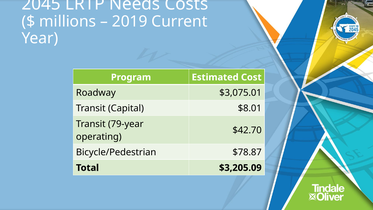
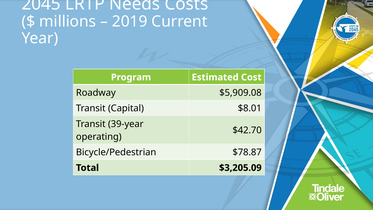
$3,075.01: $3,075.01 -> $5,909.08
79-year: 79-year -> 39-year
